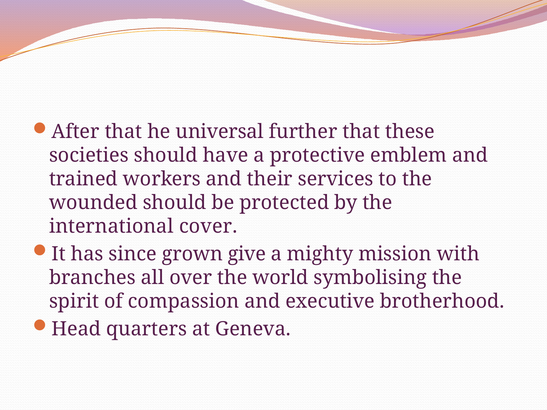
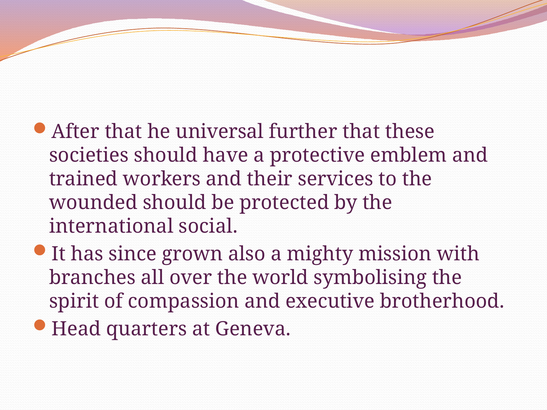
cover: cover -> social
give: give -> also
